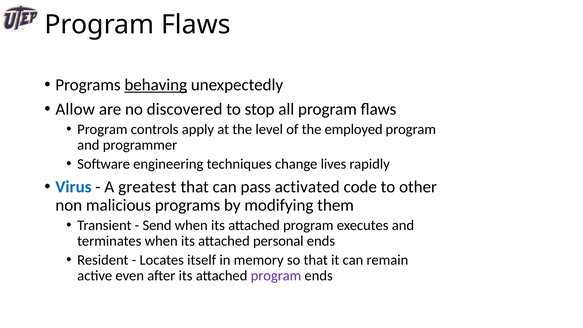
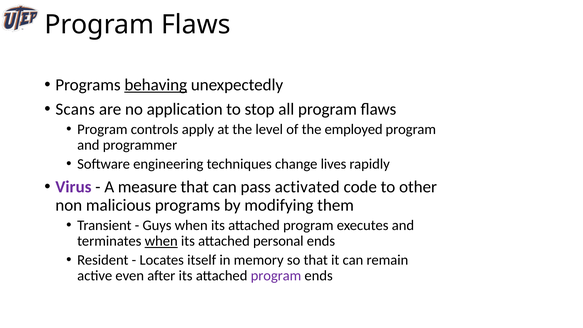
Allow: Allow -> Scans
discovered: discovered -> application
Virus colour: blue -> purple
greatest: greatest -> measure
Send: Send -> Guys
when at (161, 241) underline: none -> present
